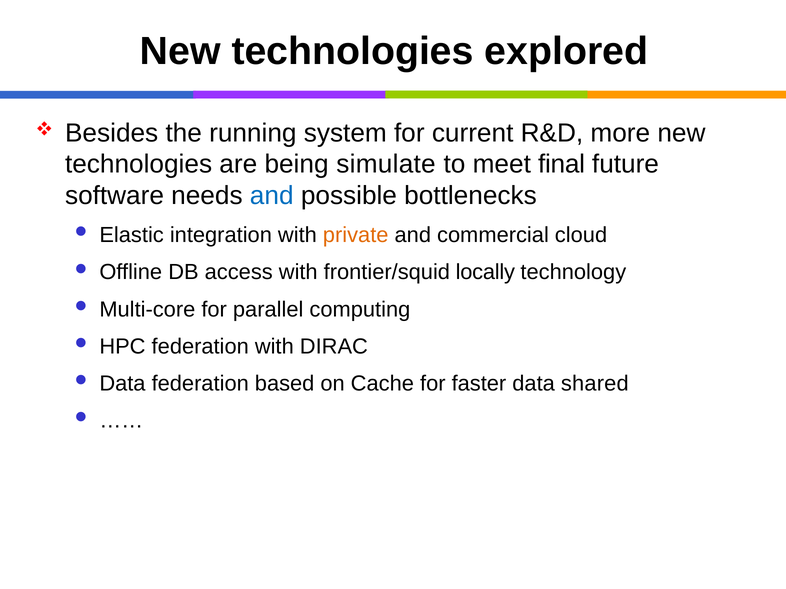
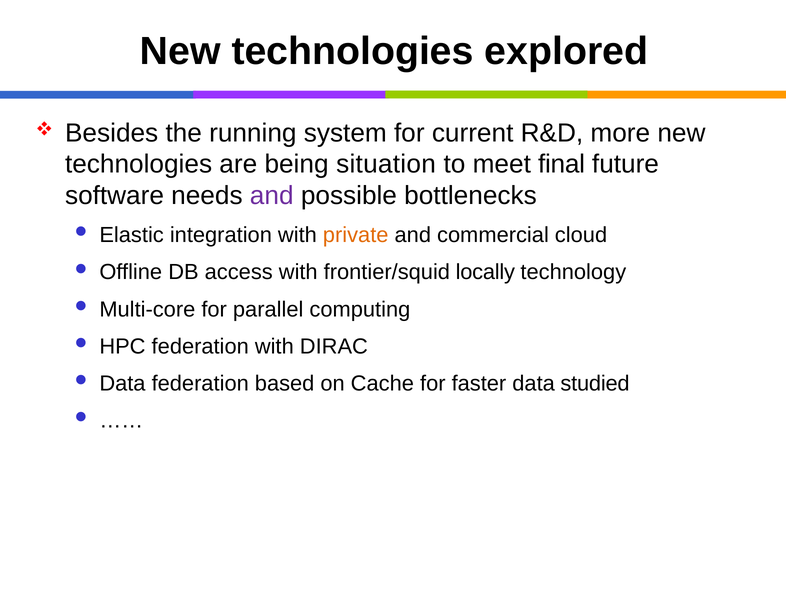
simulate: simulate -> situation
and at (272, 196) colour: blue -> purple
shared: shared -> studied
